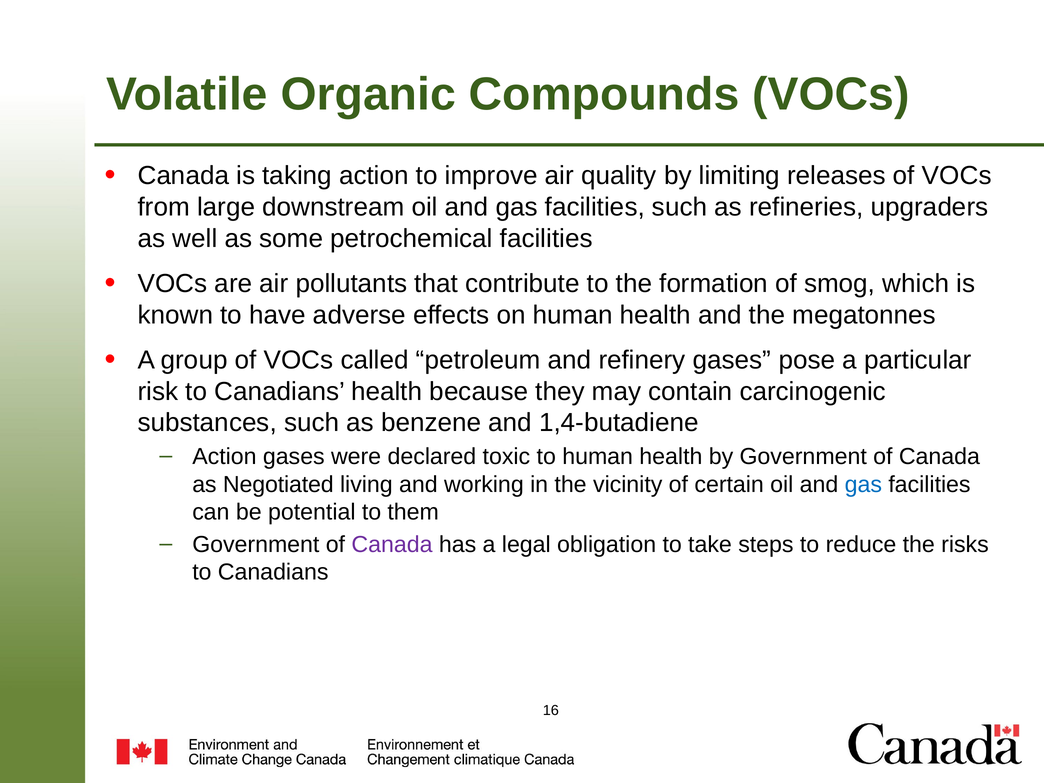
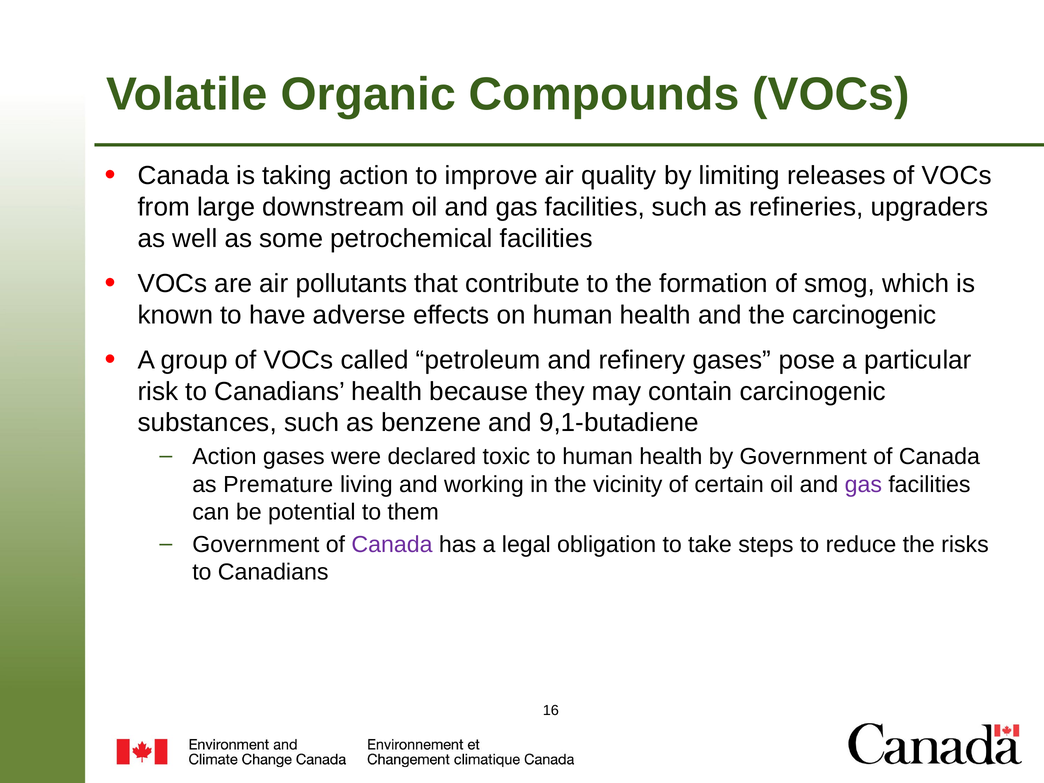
the megatonnes: megatonnes -> carcinogenic
1,4-butadiene: 1,4-butadiene -> 9,1-butadiene
Negotiated: Negotiated -> Premature
gas at (863, 484) colour: blue -> purple
